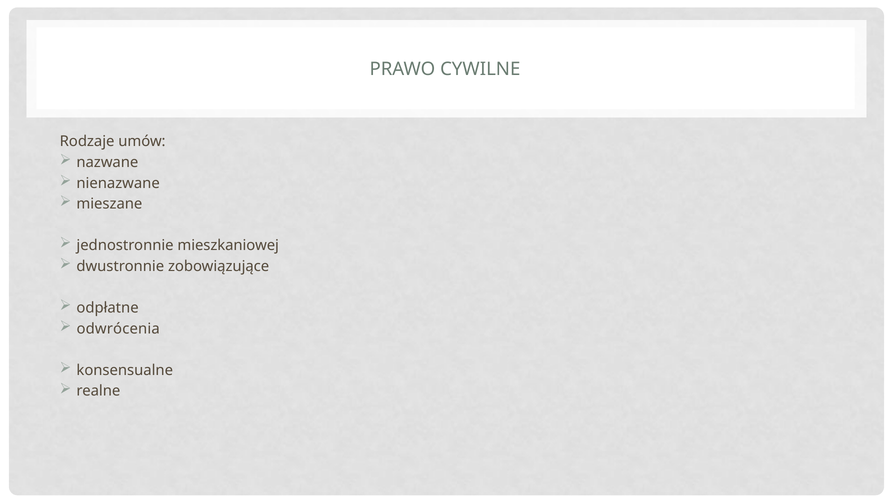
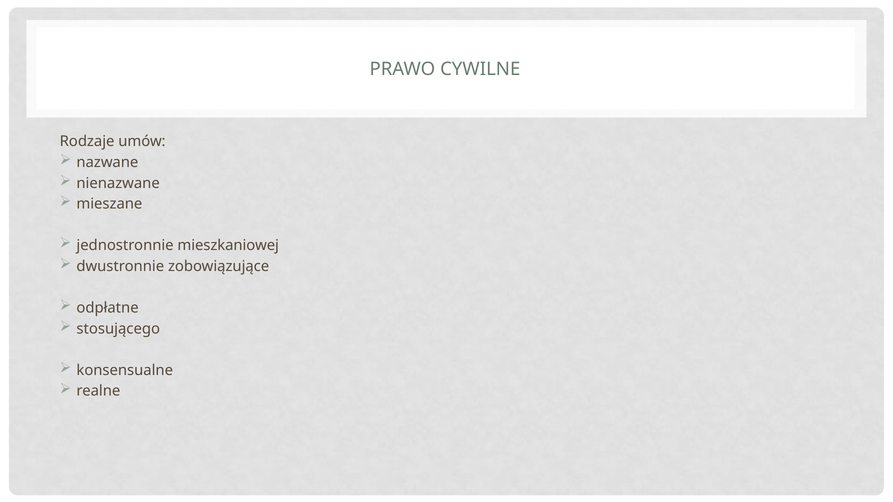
odwrócenia: odwrócenia -> stosującego
